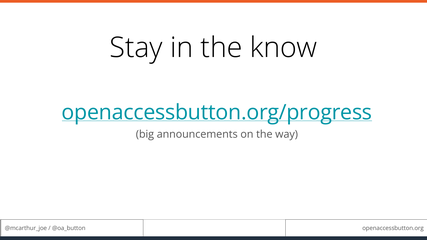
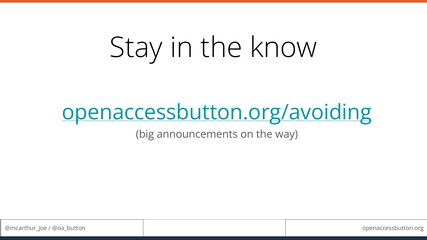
openaccessbutton.org/progress: openaccessbutton.org/progress -> openaccessbutton.org/avoiding
